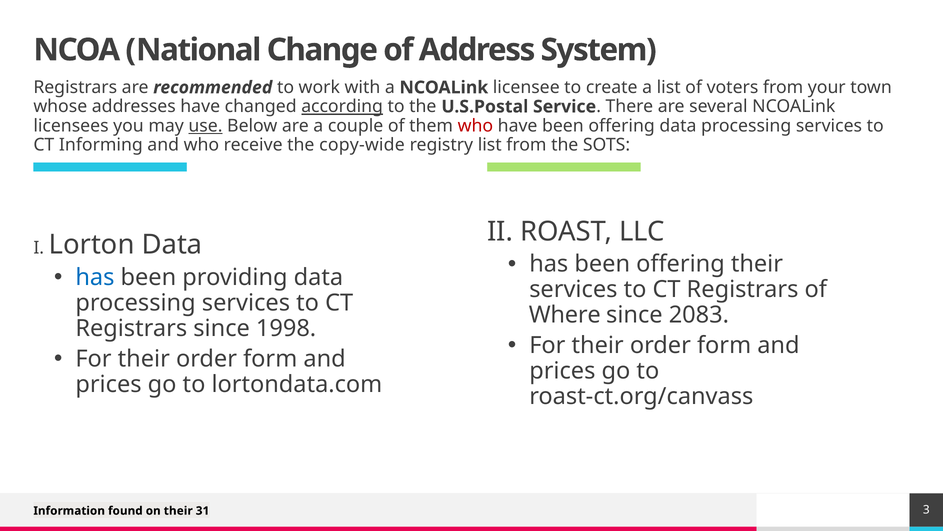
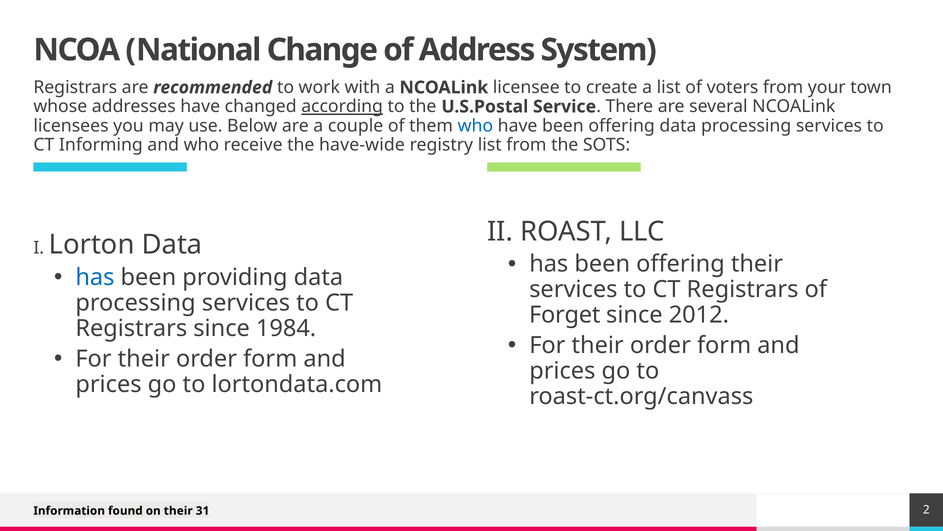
use underline: present -> none
who at (475, 126) colour: red -> blue
copy-wide: copy-wide -> have-wide
Where: Where -> Forget
2083: 2083 -> 2012
1998: 1998 -> 1984
3: 3 -> 2
